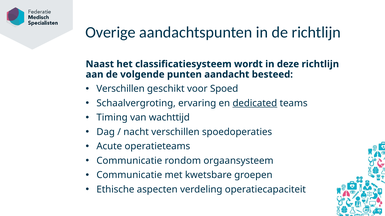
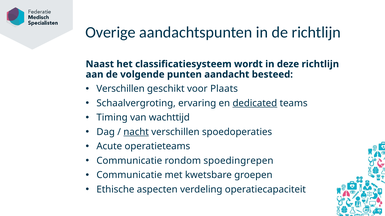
Spoed: Spoed -> Plaats
nacht underline: none -> present
orgaansysteem: orgaansysteem -> spoedingrepen
